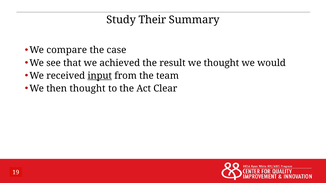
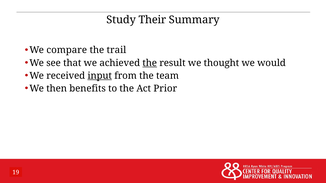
case: case -> trail
the at (150, 63) underline: none -> present
then thought: thought -> benefits
Clear: Clear -> Prior
